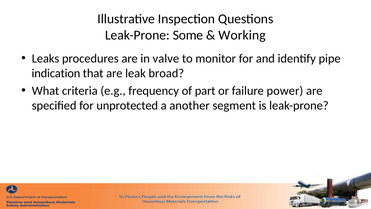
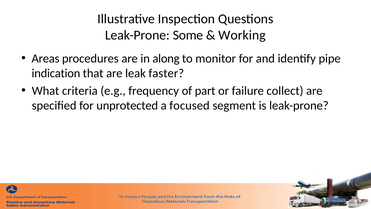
Leaks: Leaks -> Areas
valve: valve -> along
broad: broad -> faster
power: power -> collect
another: another -> focused
